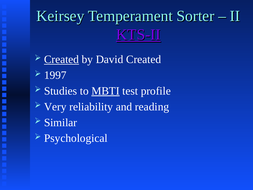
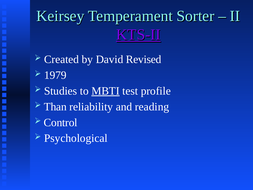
Created at (61, 59) underline: present -> none
David Created: Created -> Revised
1997: 1997 -> 1979
Very: Very -> Than
Similar: Similar -> Control
